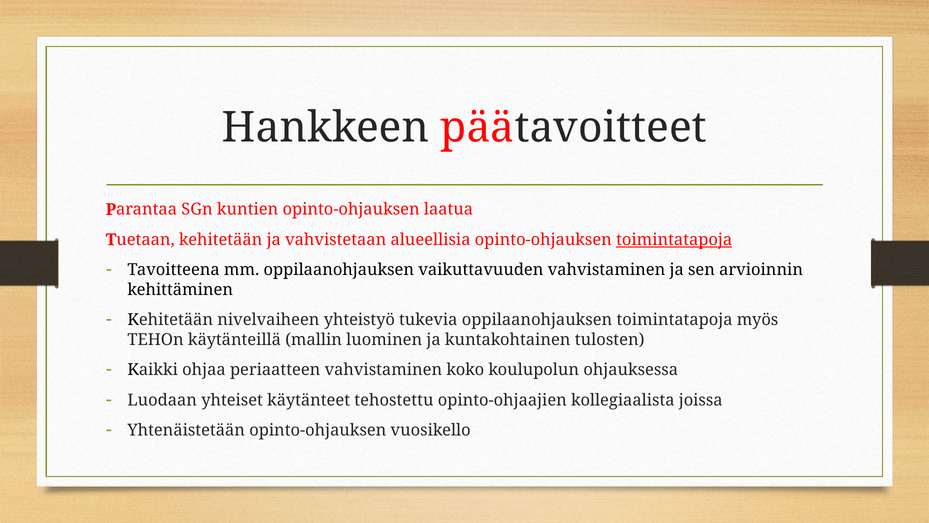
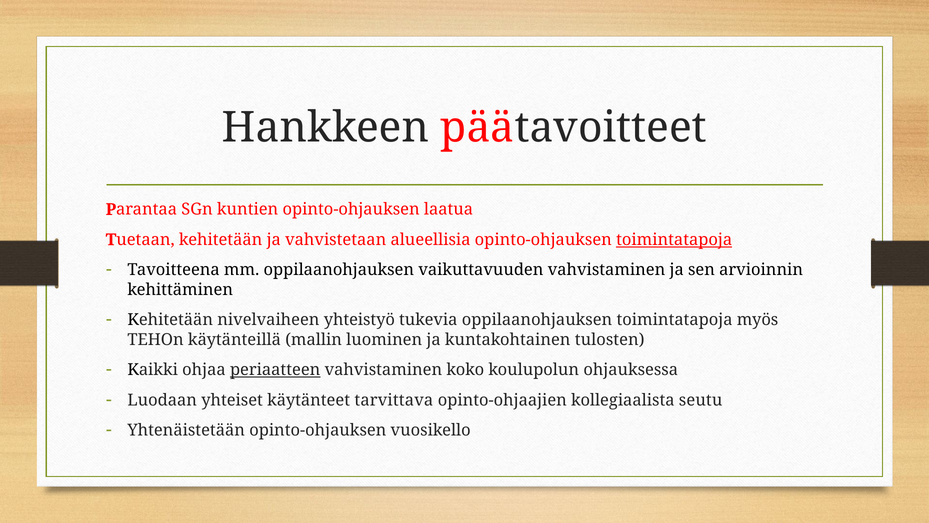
periaatteen underline: none -> present
tehostettu: tehostettu -> tarvittava
joissa: joissa -> seutu
